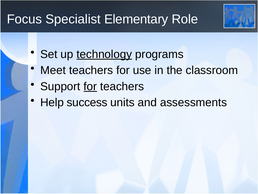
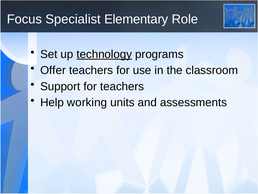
Meet: Meet -> Offer
for at (90, 86) underline: present -> none
success: success -> working
